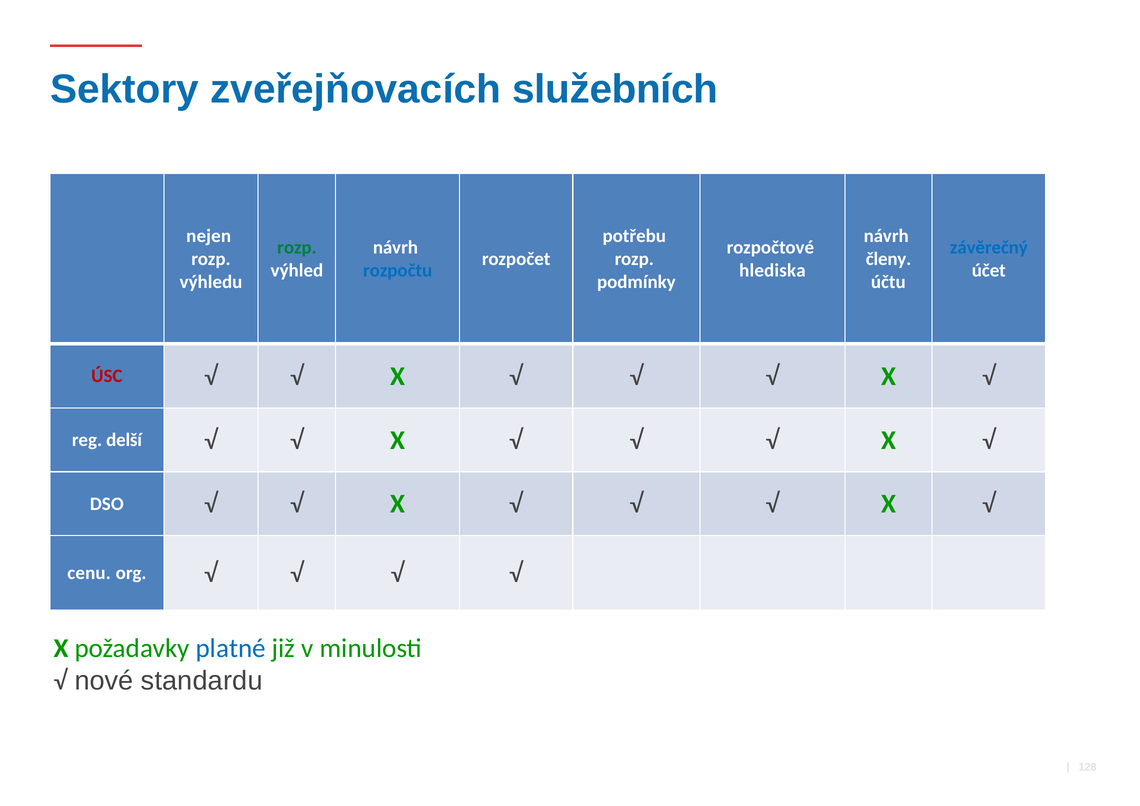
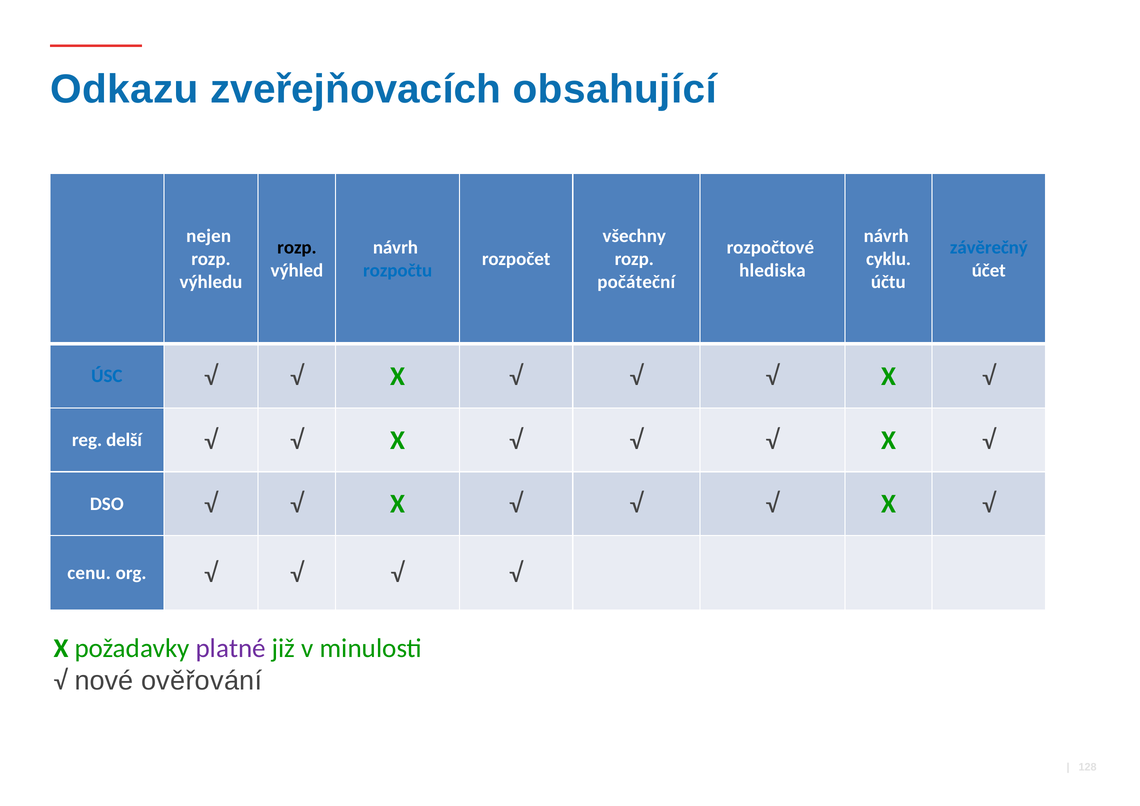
Sektory: Sektory -> Odkazu
služebních: služebních -> obsahující
potřebu: potřebu -> všechny
rozp at (297, 248) colour: green -> black
členy: členy -> cyklu
podmínky: podmínky -> počáteční
ÚSC colour: red -> blue
platné colour: blue -> purple
standardu: standardu -> ověřování
